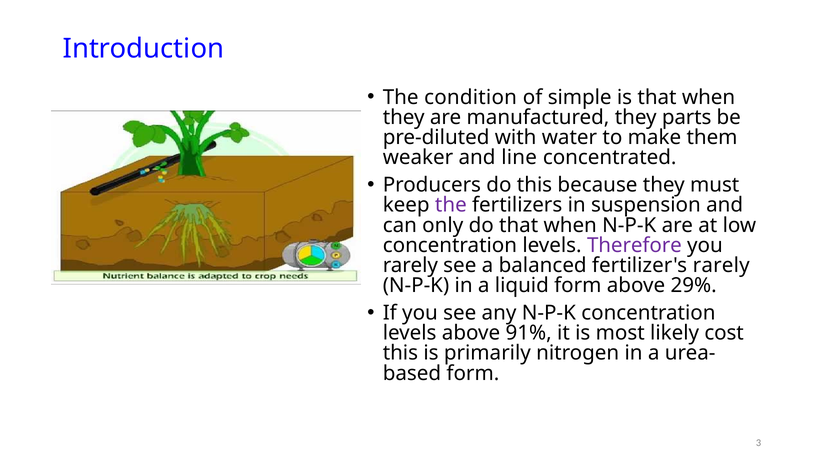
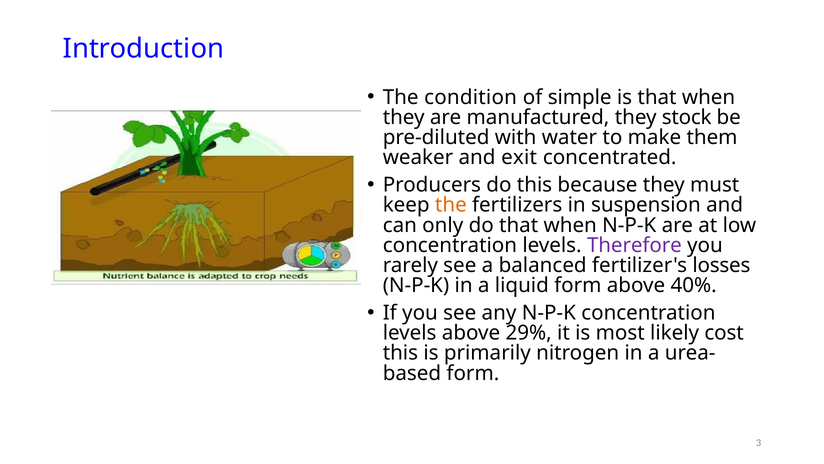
parts: parts -> stock
line: line -> exit
the at (451, 205) colour: purple -> orange
fertilizer's rarely: rarely -> losses
29%: 29% -> 40%
91%: 91% -> 29%
